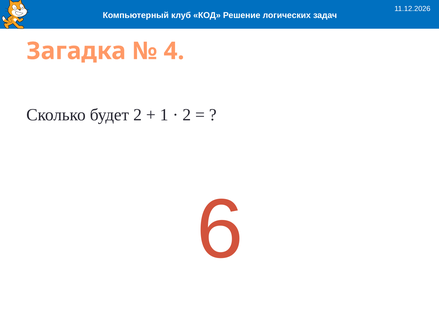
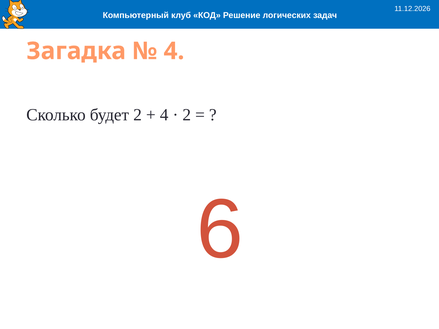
1 at (164, 115): 1 -> 4
